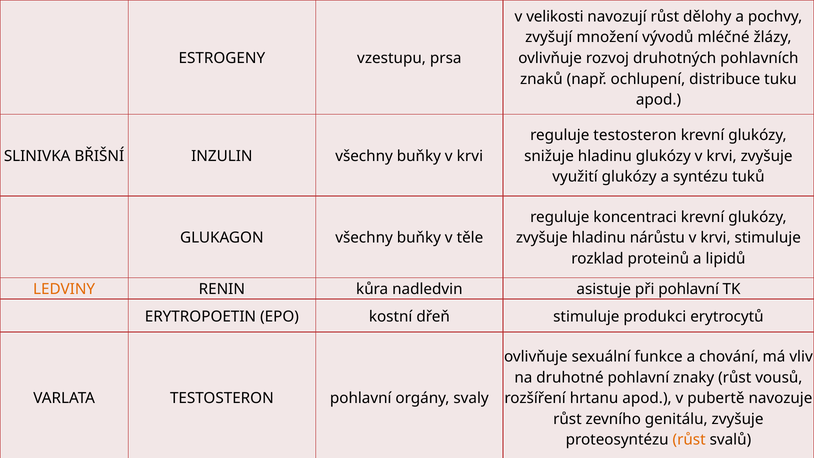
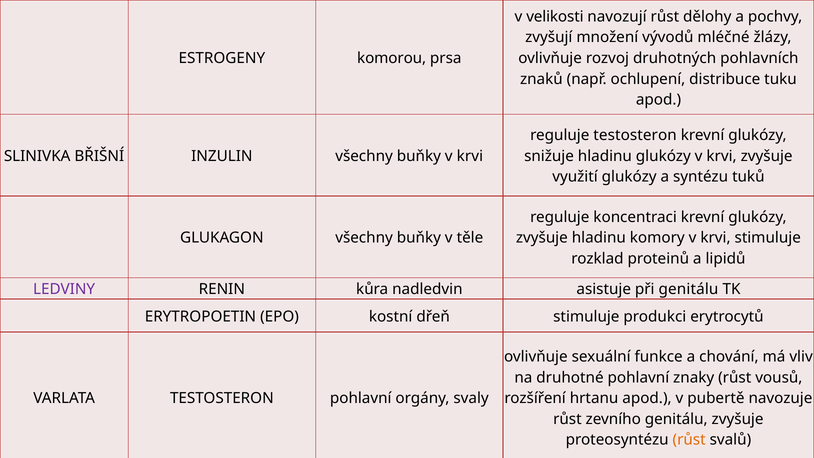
vzestupu: vzestupu -> komorou
nárůstu: nárůstu -> komory
LEDVINY colour: orange -> purple
při pohlavní: pohlavní -> genitálu
